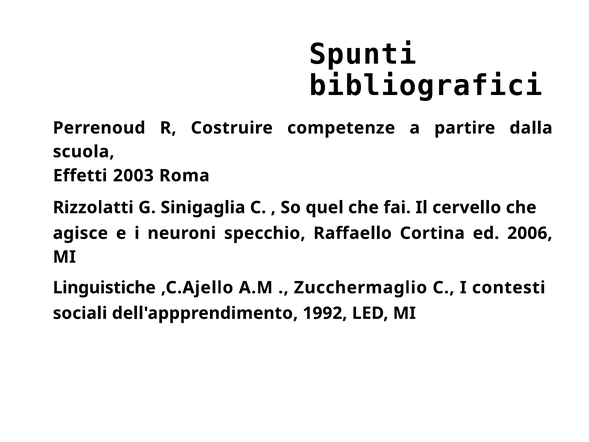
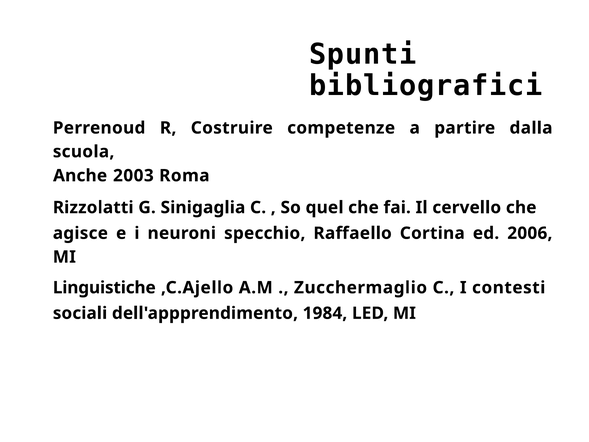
Effetti: Effetti -> Anche
1992: 1992 -> 1984
